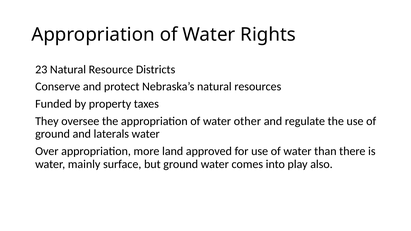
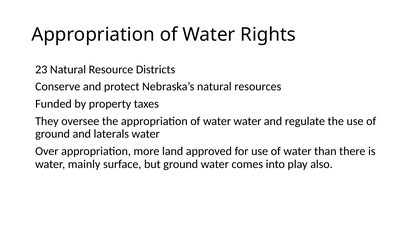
water other: other -> water
